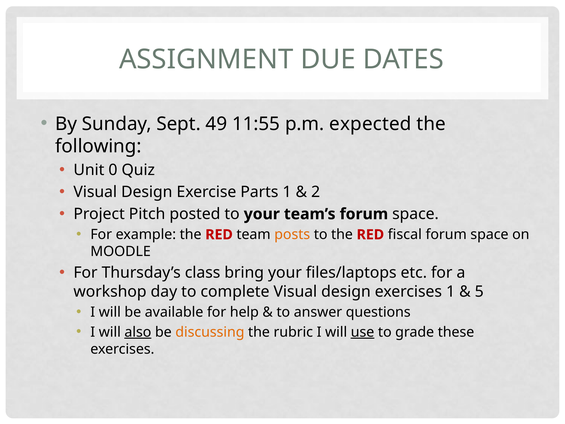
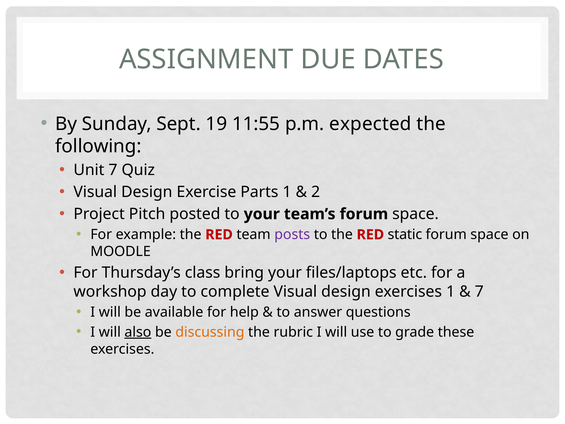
49: 49 -> 19
Unit 0: 0 -> 7
posts colour: orange -> purple
fiscal: fiscal -> static
5 at (479, 291): 5 -> 7
use underline: present -> none
